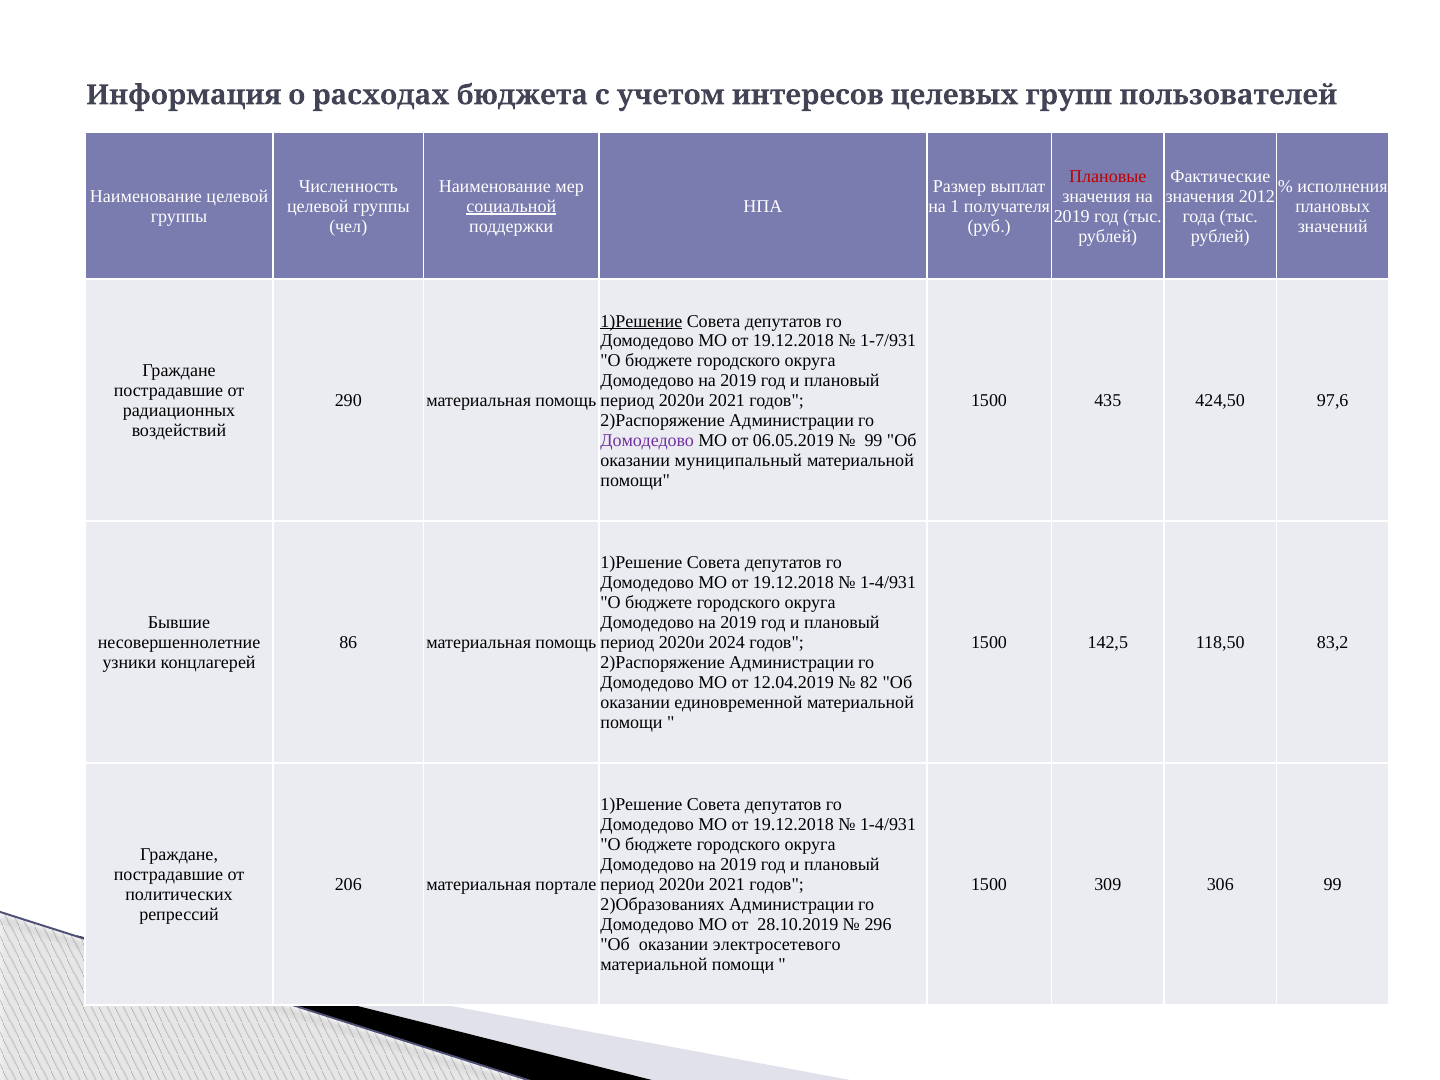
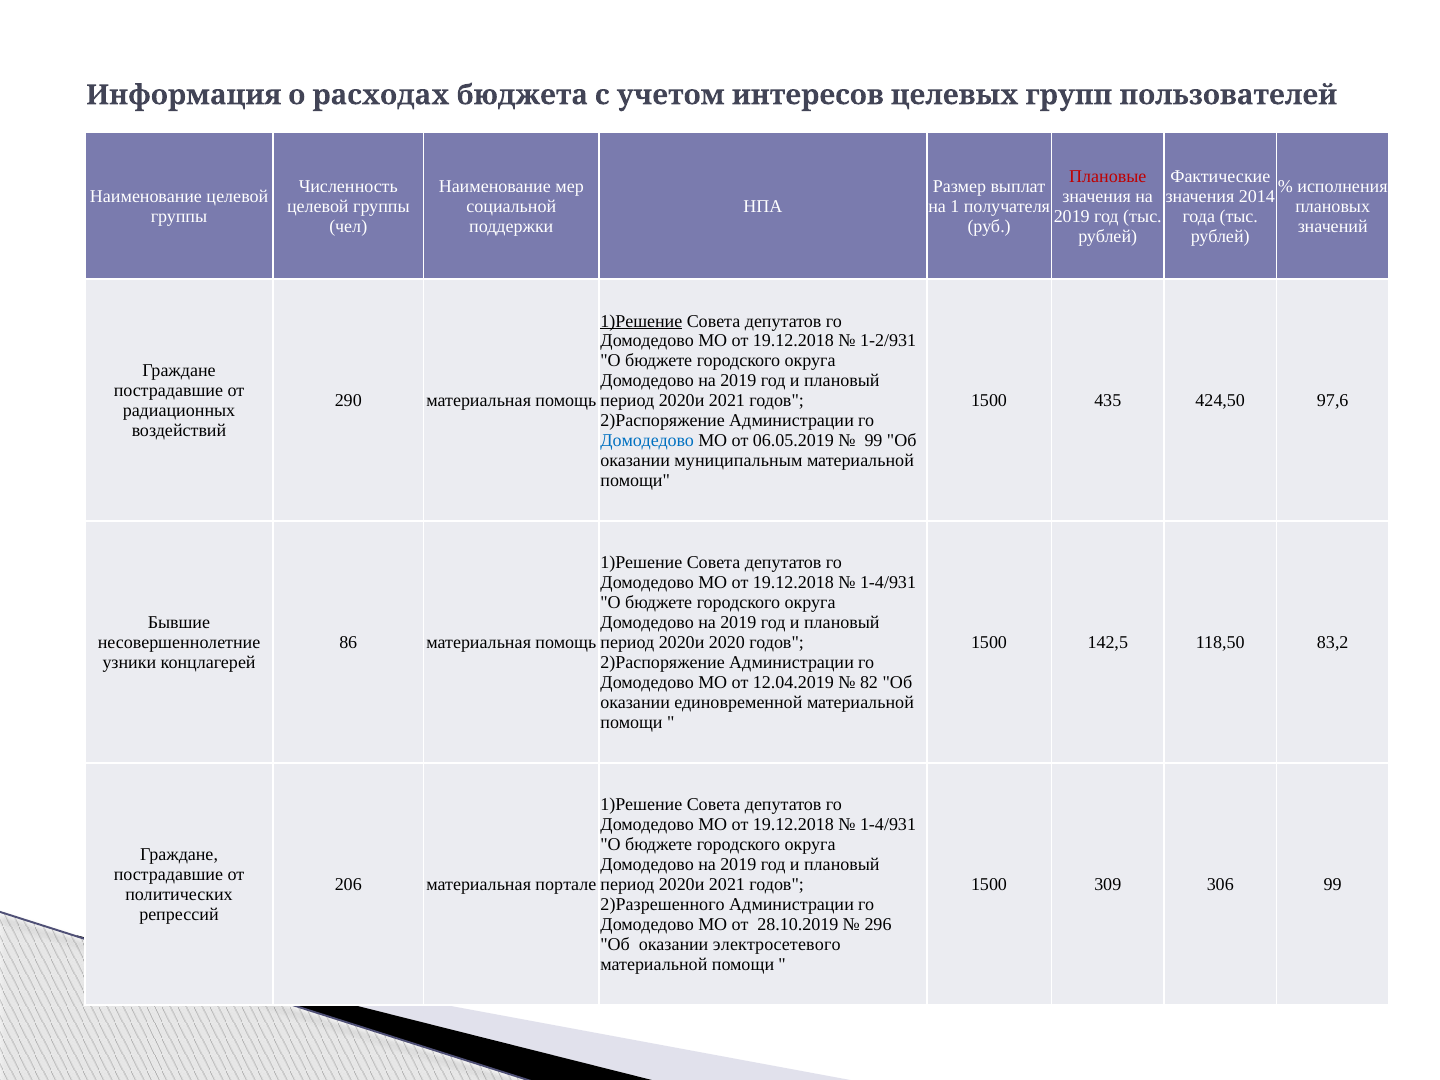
2012: 2012 -> 2014
социальной underline: present -> none
1-7/931: 1-7/931 -> 1-2/931
Домодедово at (647, 441) colour: purple -> blue
муниципальный: муниципальный -> муниципальным
2024: 2024 -> 2020
2)Образованиях: 2)Образованиях -> 2)Разрешенного
